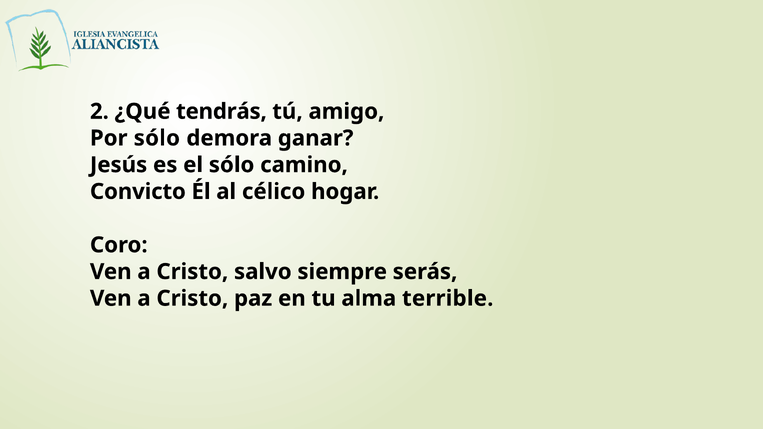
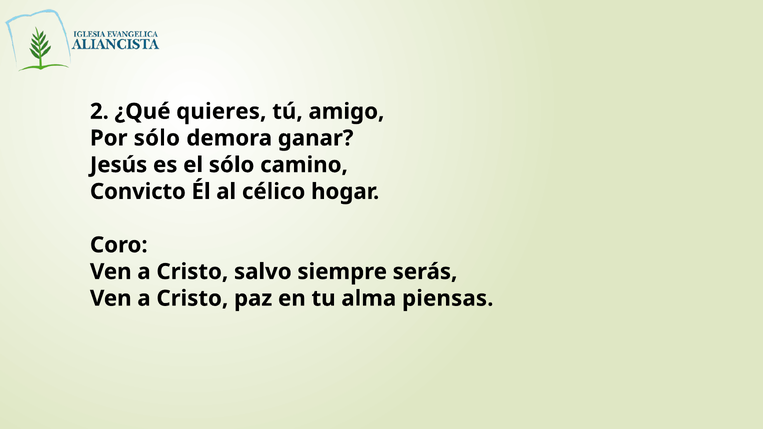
tendrás: tendrás -> quieres
terrible: terrible -> piensas
